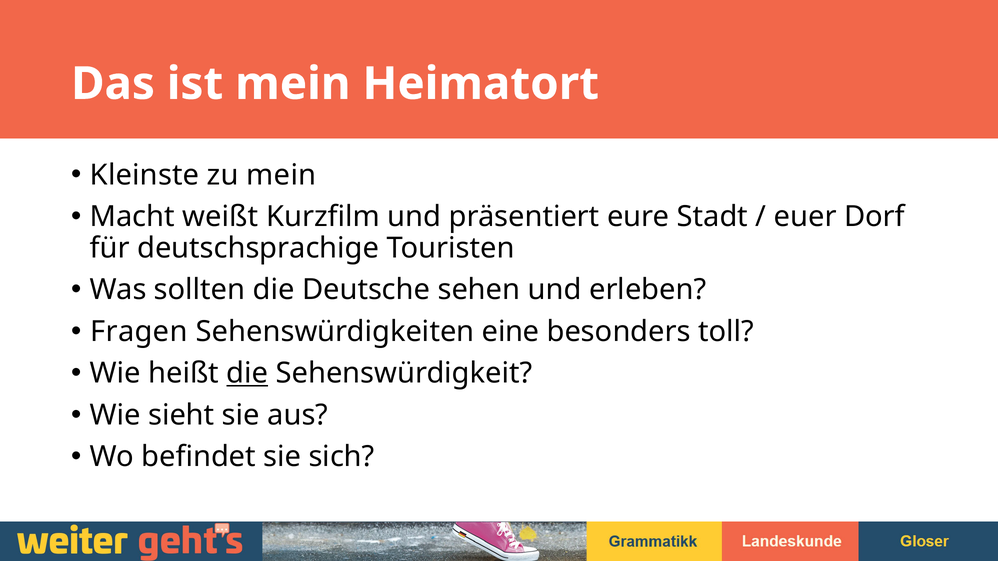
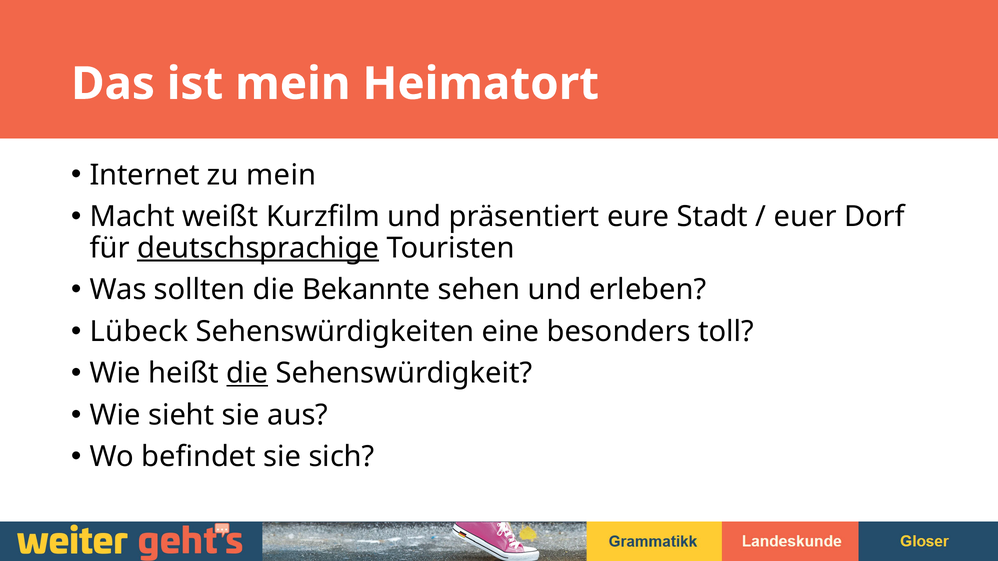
Kleinste: Kleinste -> Internet
deutschsprachige underline: none -> present
Deutsche: Deutsche -> Bekannte
Fragen: Fragen -> Lübeck
